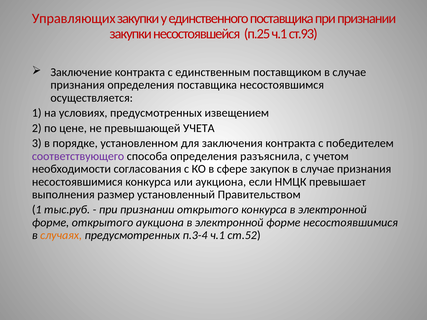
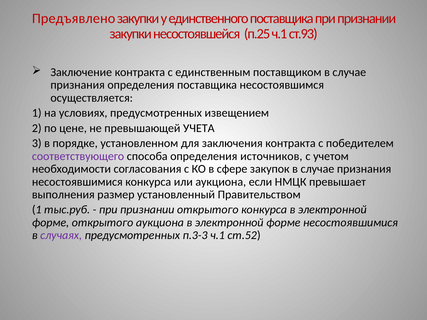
Управляющих: Управляющих -> Предъявлено
разъяснила: разъяснила -> источников
случаях colour: orange -> purple
п.3-4: п.3-4 -> п.3-3
